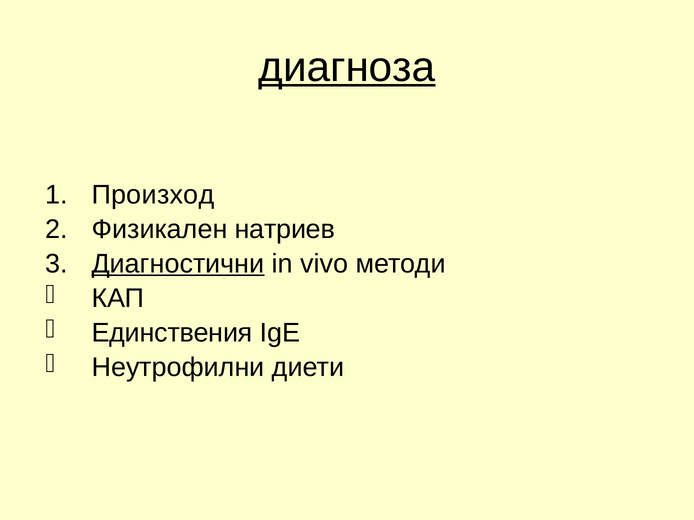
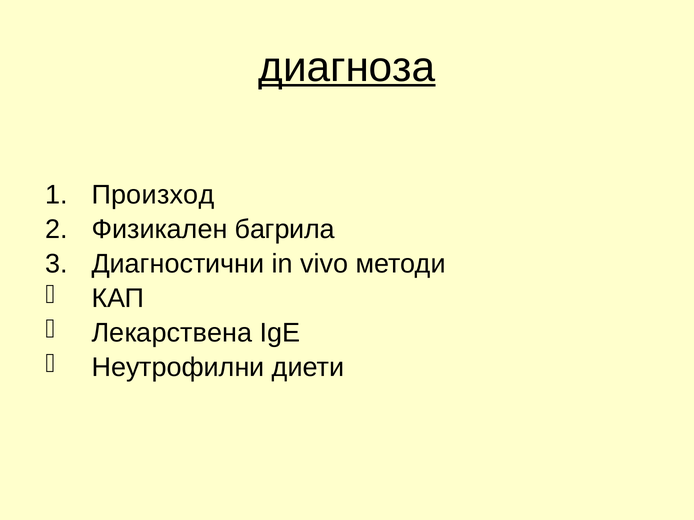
натриев: натриев -> багрила
Диагностични underline: present -> none
Единствения: Единствения -> Лекарствена
